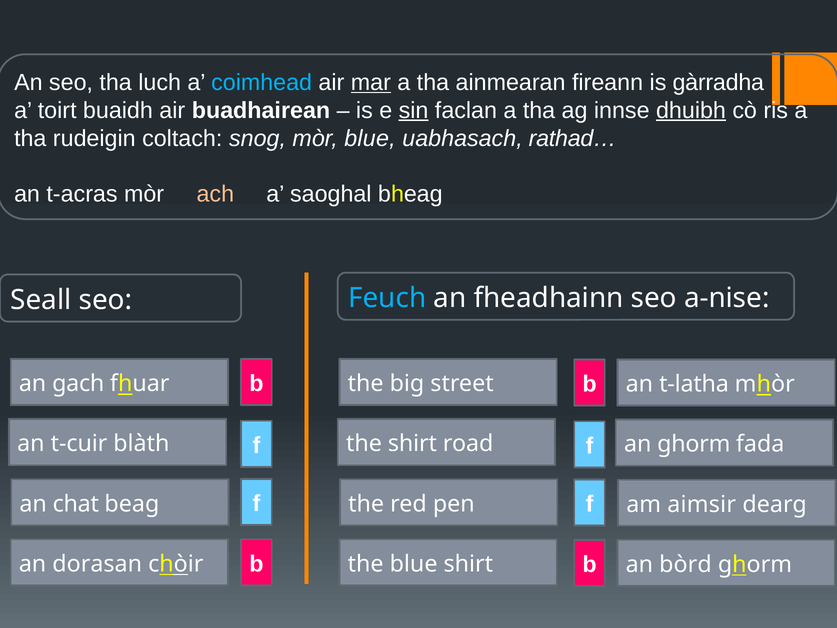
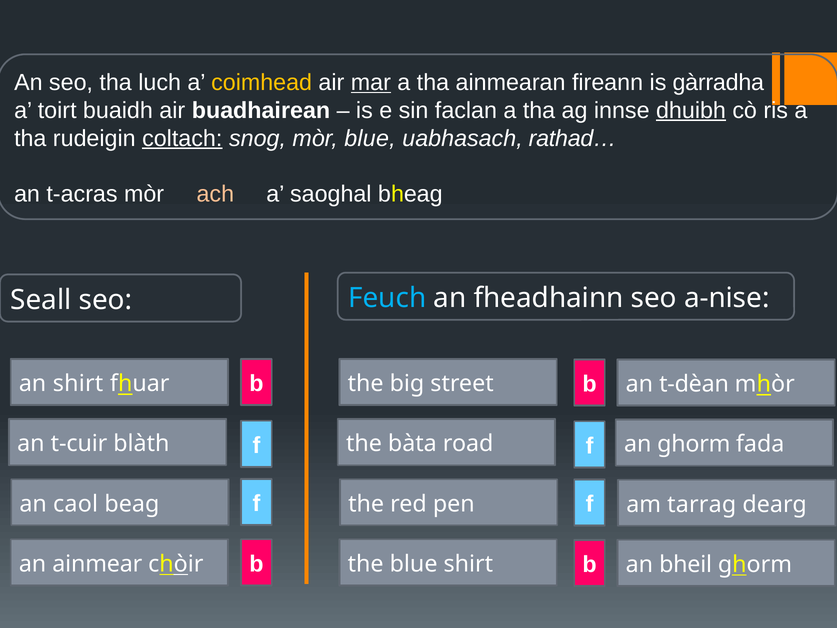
coimhead colour: light blue -> yellow
sin underline: present -> none
coltach underline: none -> present
an gach: gach -> shirt
t-latha: t-latha -> t-dèan
the shirt: shirt -> bàta
chat: chat -> caol
aimsir: aimsir -> tarrag
dorasan: dorasan -> ainmear
bòrd: bòrd -> bheil
